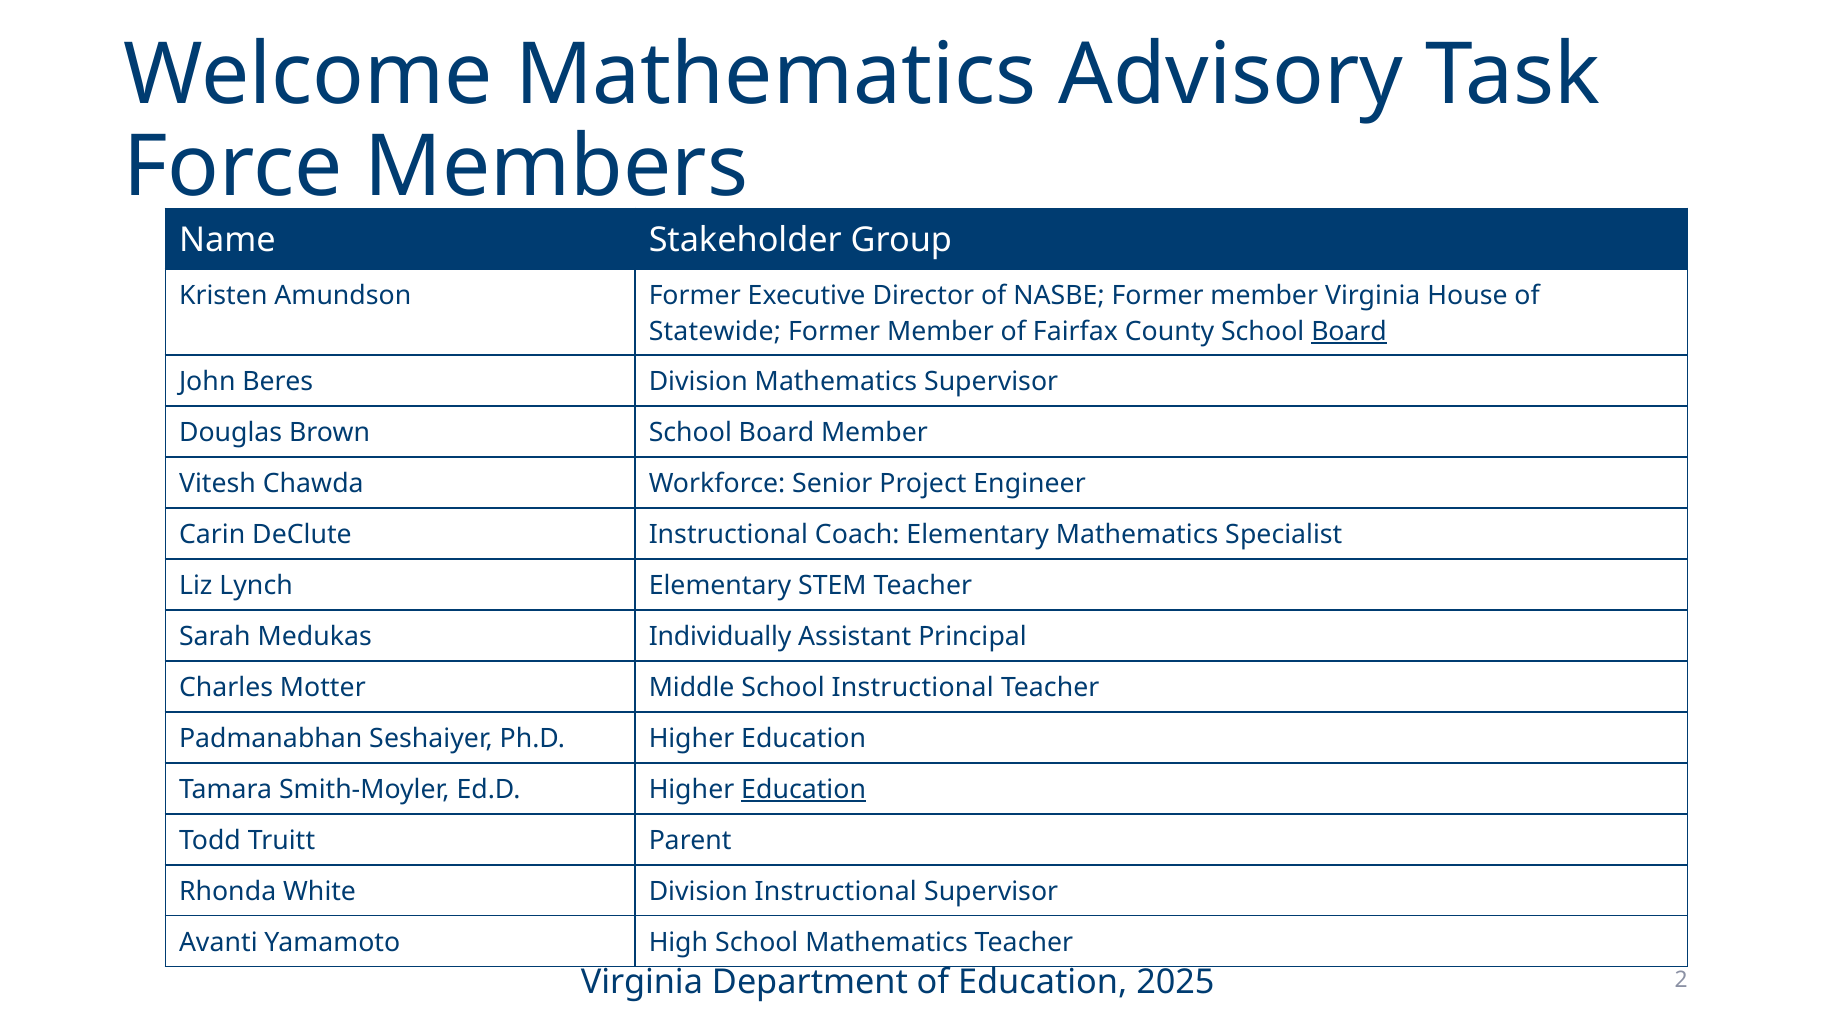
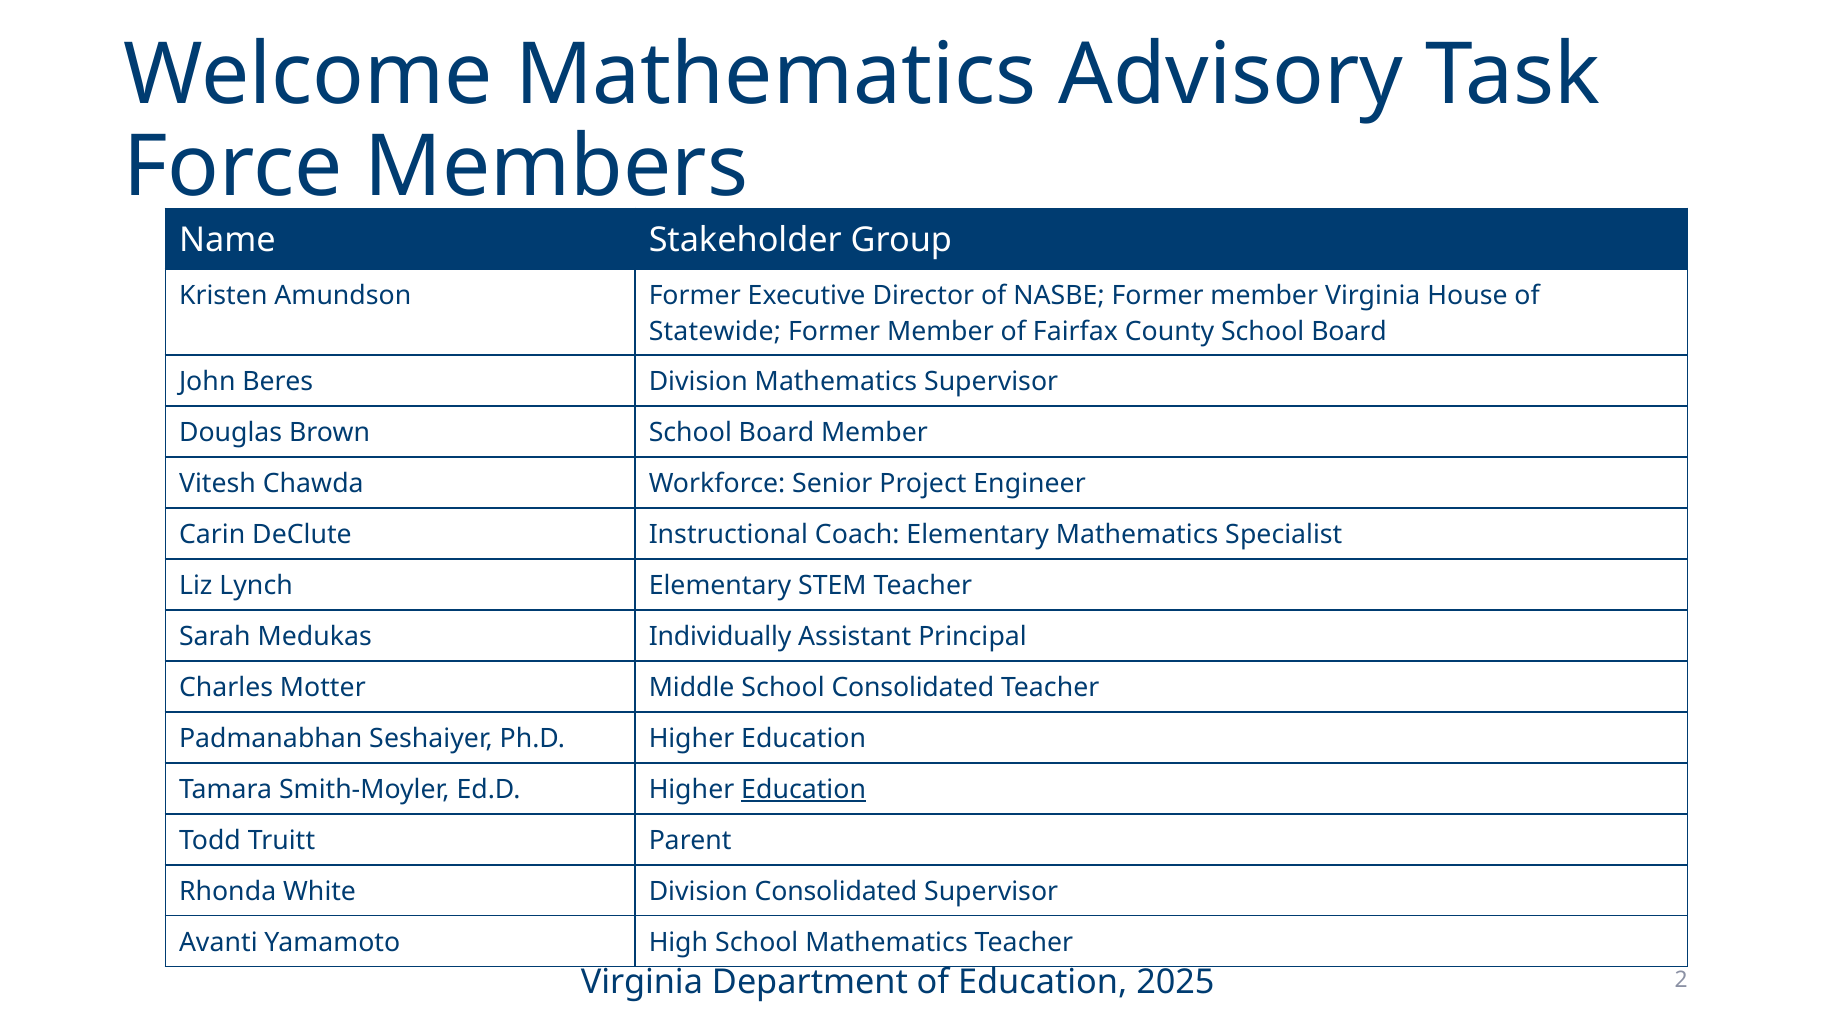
Board at (1349, 332) underline: present -> none
School Instructional: Instructional -> Consolidated
Division Instructional: Instructional -> Consolidated
